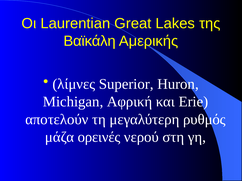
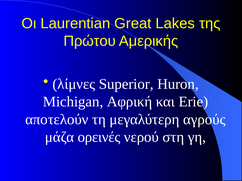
Βαϊκάλη: Βαϊκάλη -> Πρώτου
ρυθμός: ρυθμός -> αγρούς
